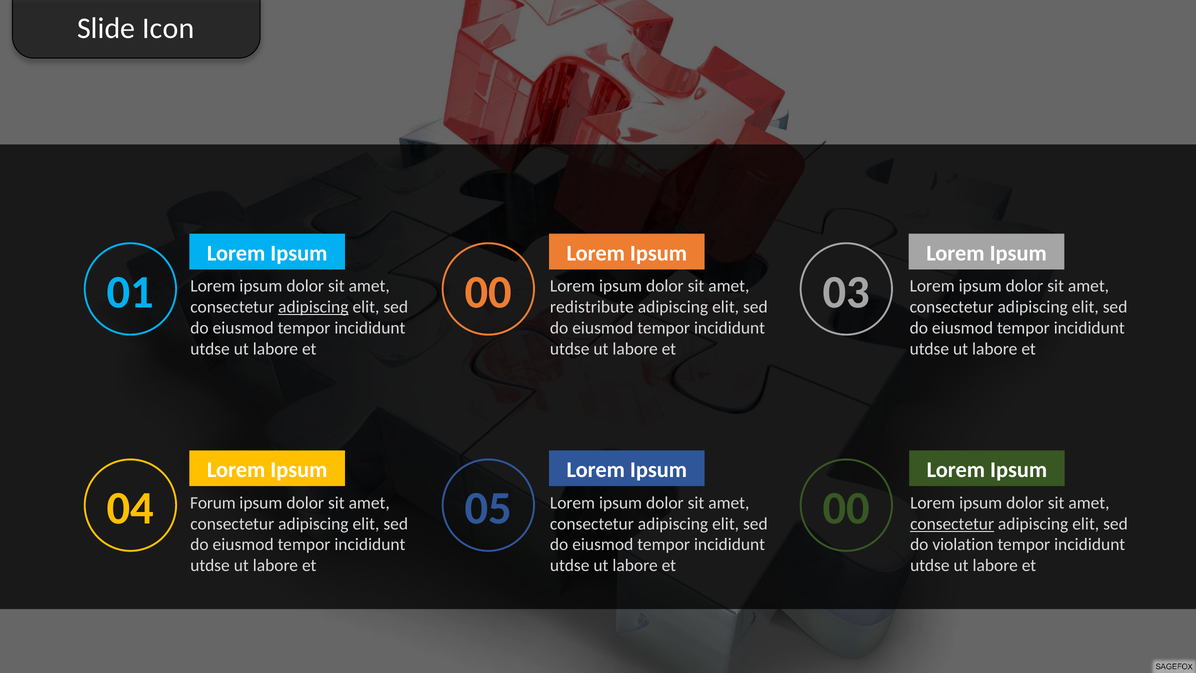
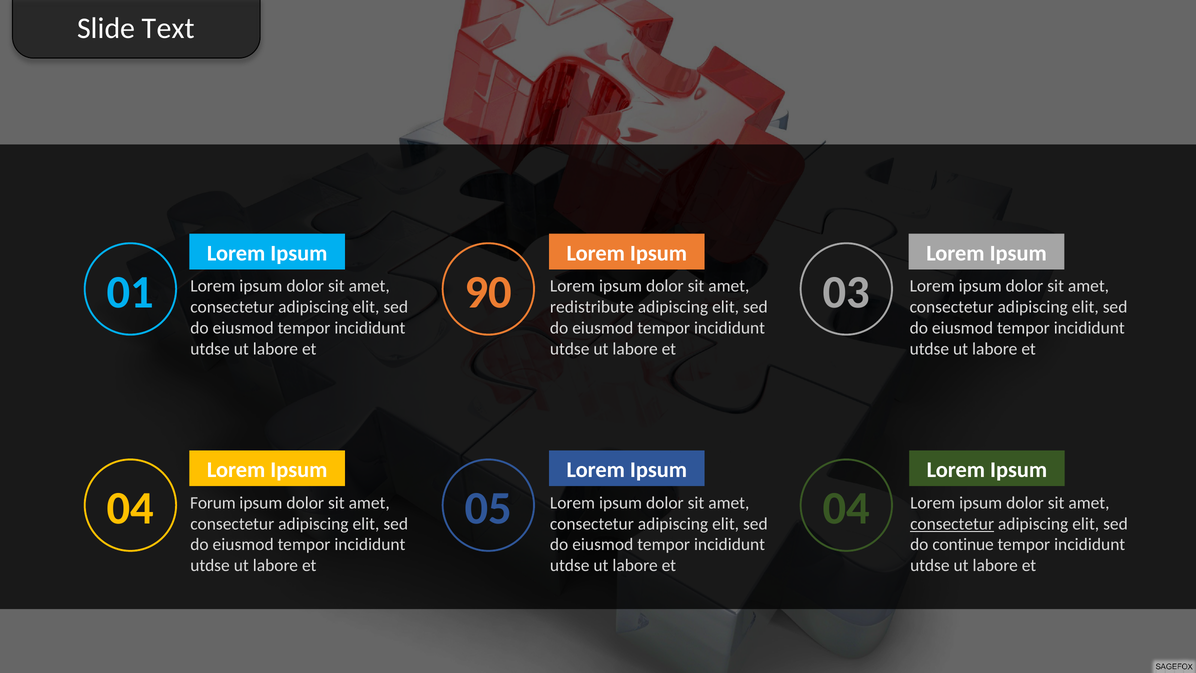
Icon: Icon -> Text
01 00: 00 -> 90
adipiscing at (313, 307) underline: present -> none
05 00: 00 -> 04
violation: violation -> continue
